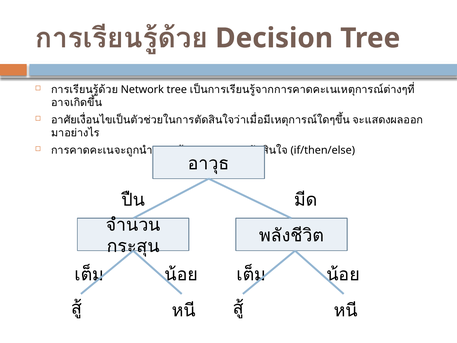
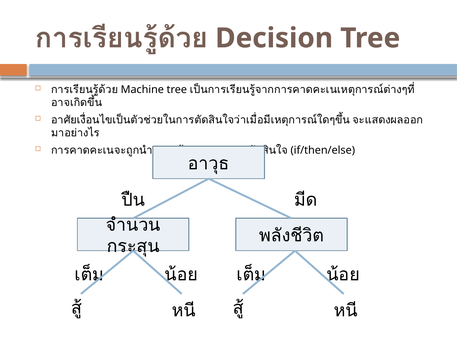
Network: Network -> Machine
